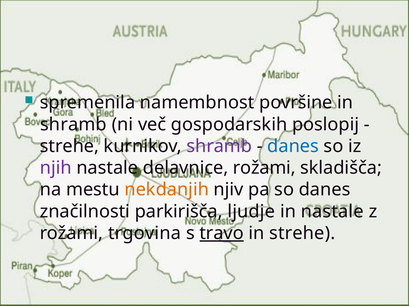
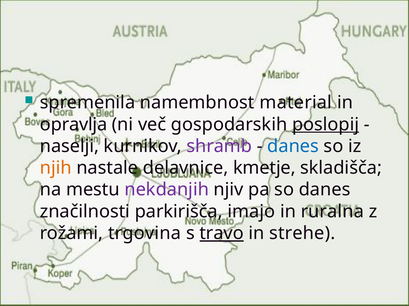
površine: površine -> material
shramb at (73, 125): shramb -> opravlja
poslopij underline: none -> present
strehe at (69, 146): strehe -> naselji
njih colour: purple -> orange
delavnice rožami: rožami -> kmetje
nekdanjih colour: orange -> purple
ljudje: ljudje -> imajo
in nastale: nastale -> ruralna
